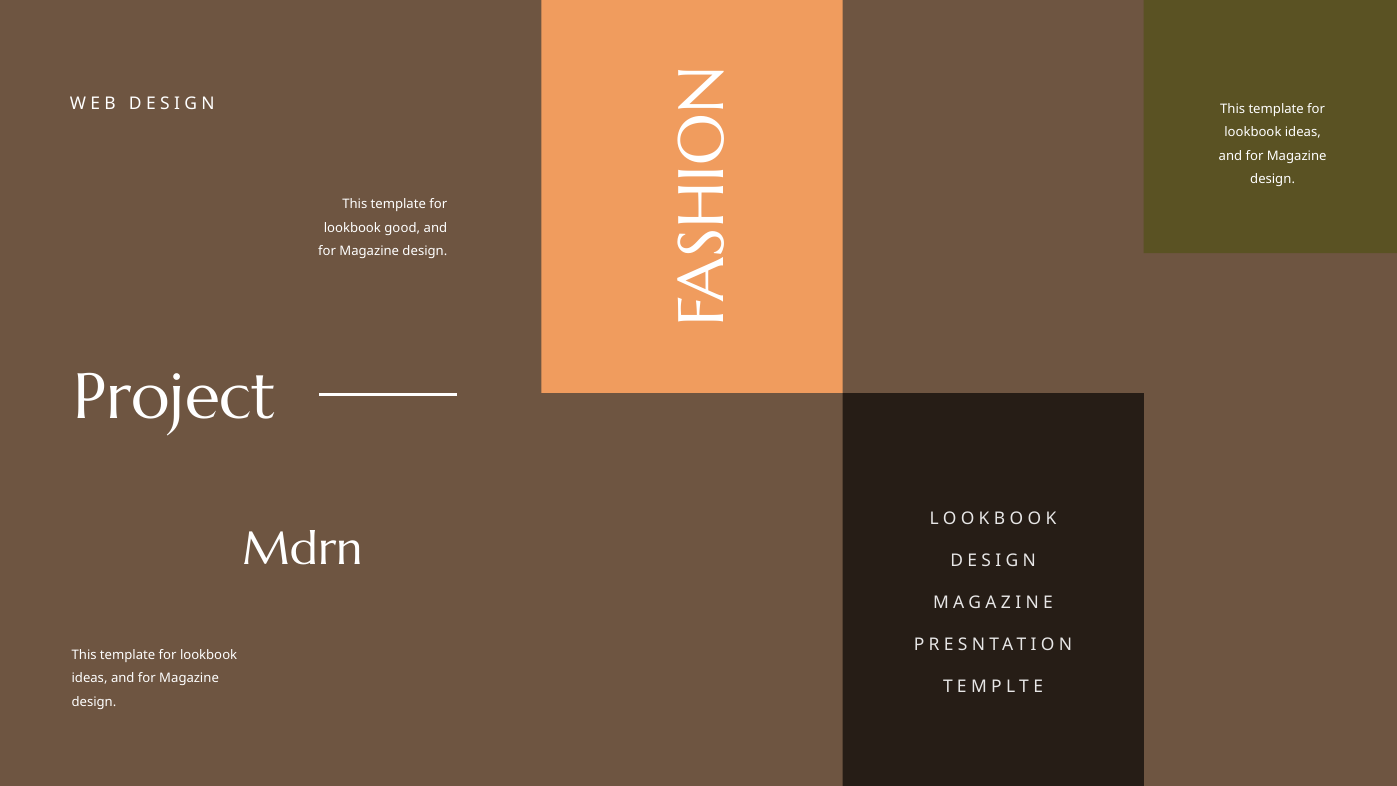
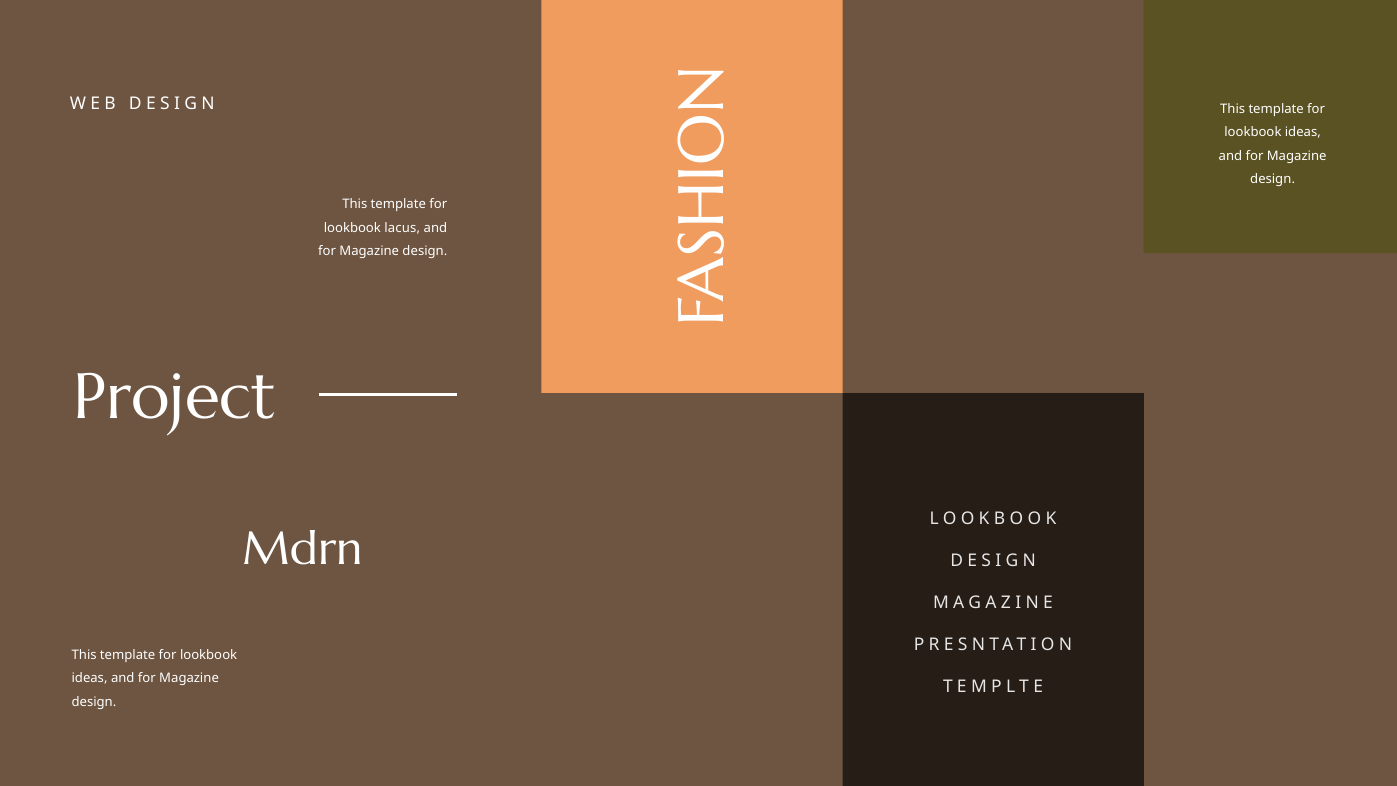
good: good -> lacus
